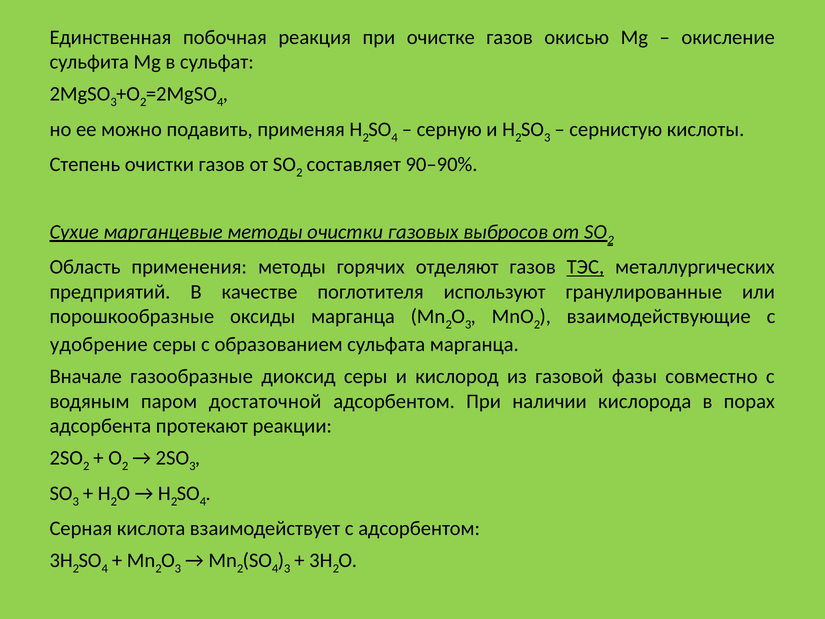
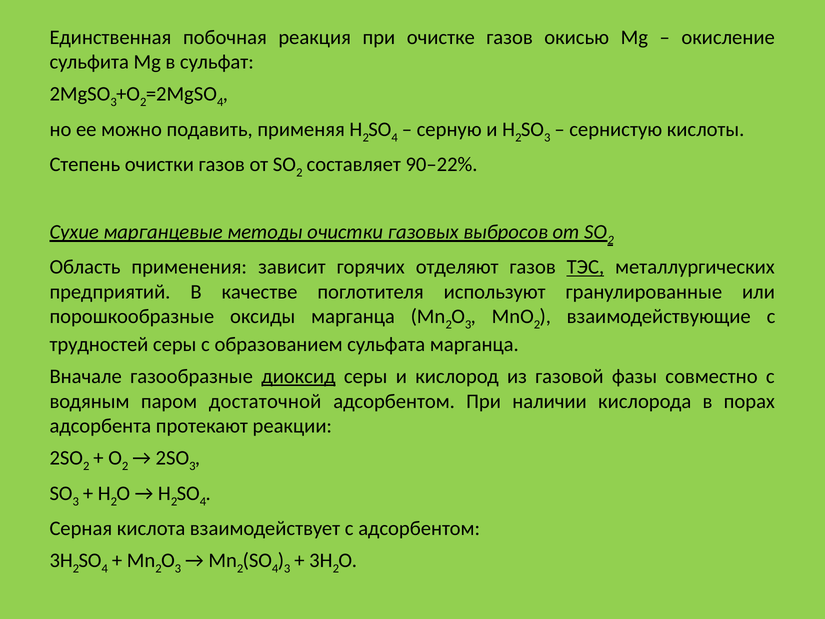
90–90%: 90–90% -> 90–22%
применения методы: методы -> зависит
удобрение: удобрение -> трудностей
диоксид underline: none -> present
